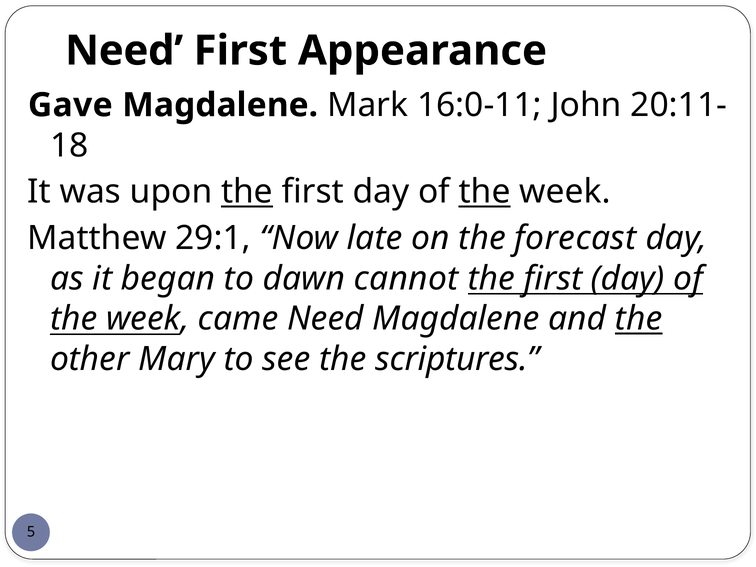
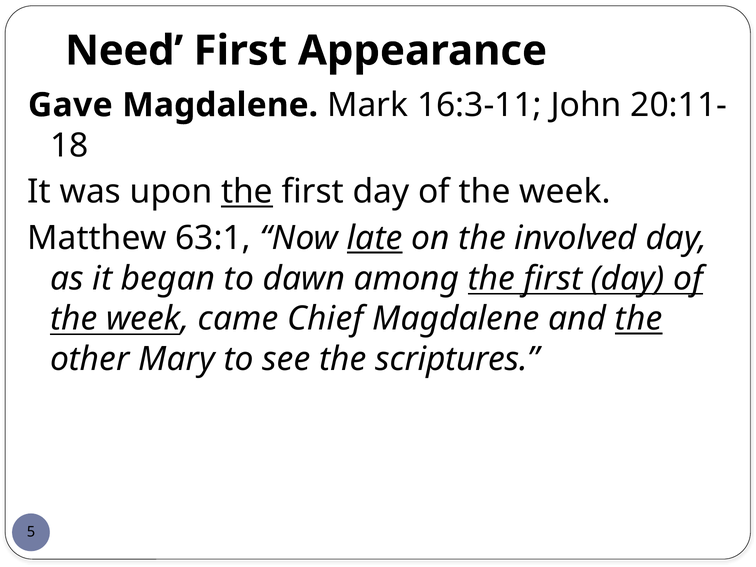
16:0-11: 16:0-11 -> 16:3-11
the at (485, 192) underline: present -> none
29:1: 29:1 -> 63:1
late underline: none -> present
forecast: forecast -> involved
cannot: cannot -> among
came Need: Need -> Chief
